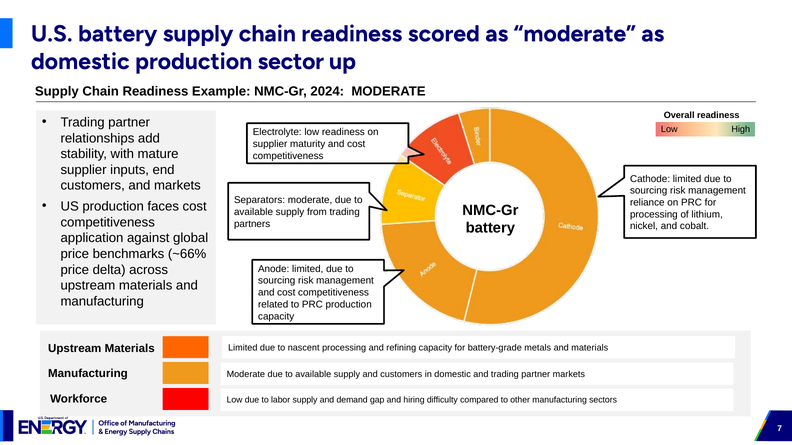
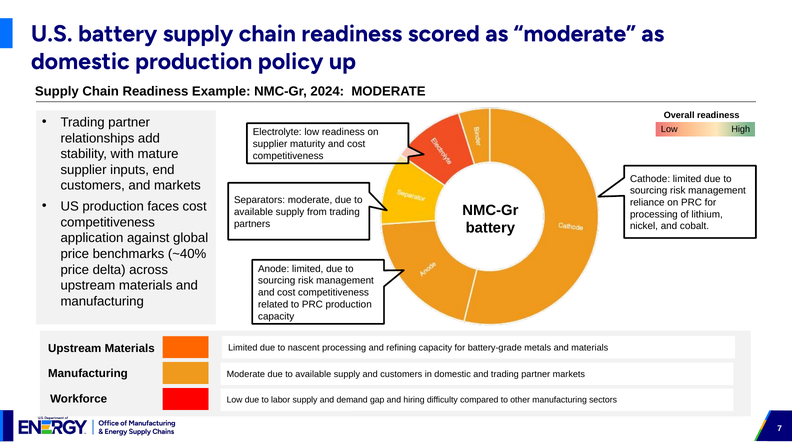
sector: sector -> policy
~66%: ~66% -> ~40%
